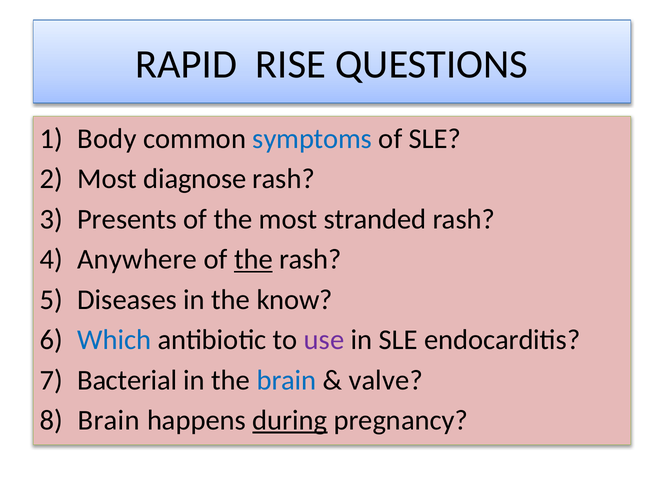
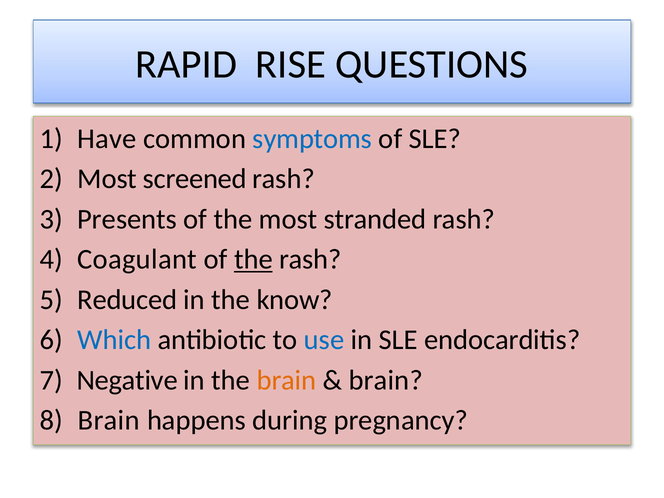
Body: Body -> Have
diagnose: diagnose -> screened
Anywhere: Anywhere -> Coagulant
Diseases: Diseases -> Reduced
use colour: purple -> blue
Bacterial: Bacterial -> Negative
brain at (286, 380) colour: blue -> orange
valve at (386, 380): valve -> brain
during underline: present -> none
